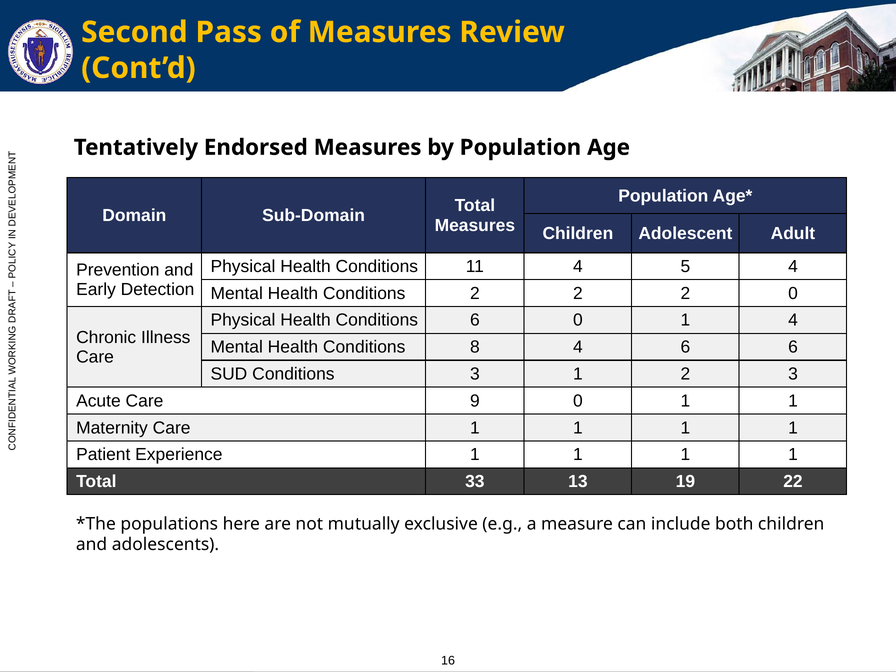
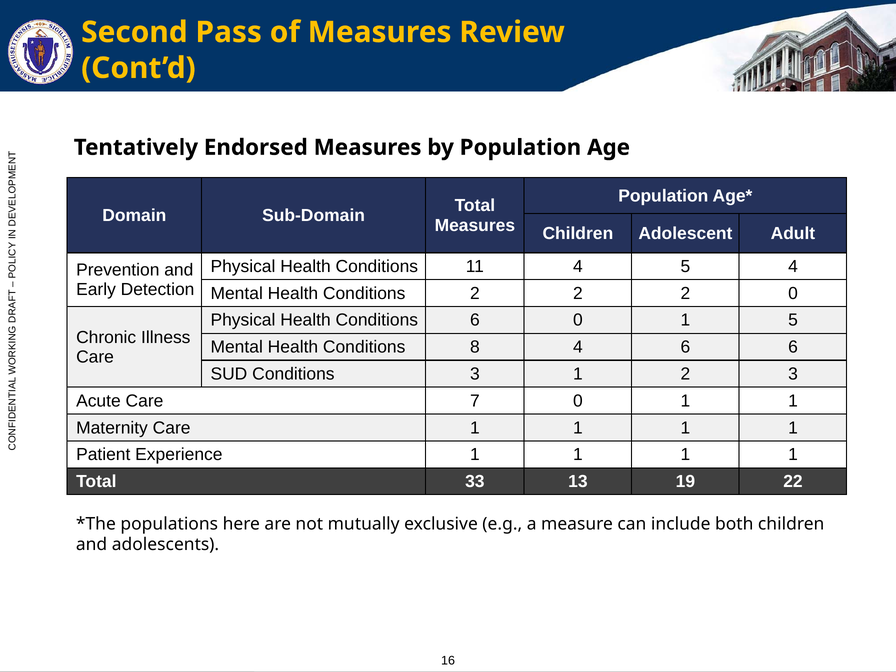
1 4: 4 -> 5
9: 9 -> 7
